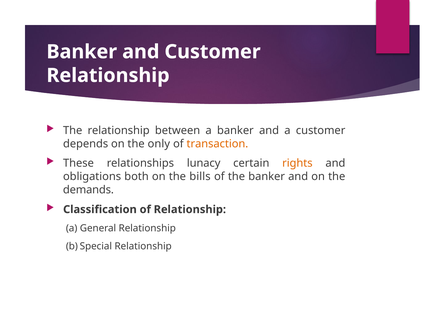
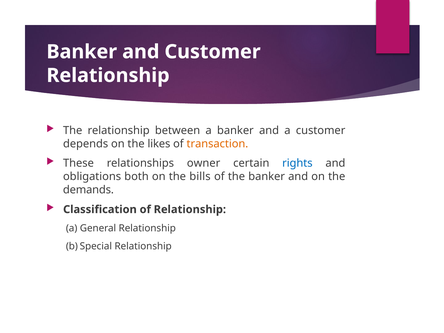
only: only -> likes
lunacy: lunacy -> owner
rights colour: orange -> blue
